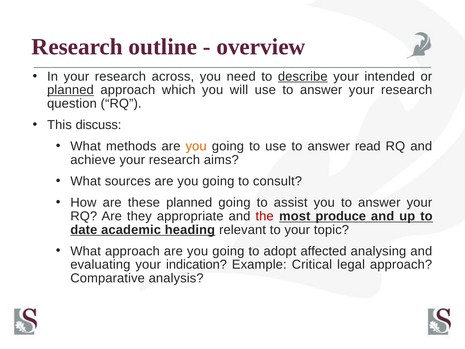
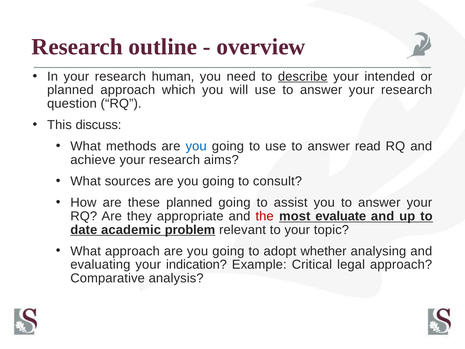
across: across -> human
planned at (70, 90) underline: present -> none
you at (196, 146) colour: orange -> blue
produce: produce -> evaluate
heading: heading -> problem
affected: affected -> whether
